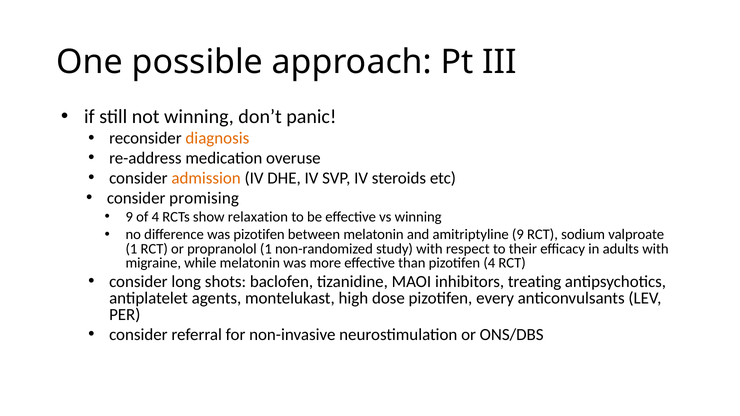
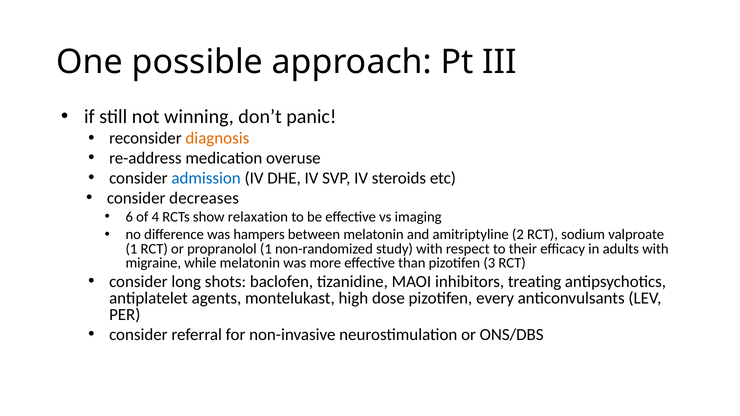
admission colour: orange -> blue
promising: promising -> decreases
9 at (129, 217): 9 -> 6
vs winning: winning -> imaging
was pizotifen: pizotifen -> hampers
amitriptyline 9: 9 -> 2
pizotifen 4: 4 -> 3
